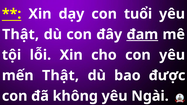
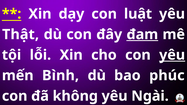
tuổi: tuổi -> luật
yêu at (172, 55) underline: none -> present
mến Thật: Thật -> Bình
được: được -> phúc
